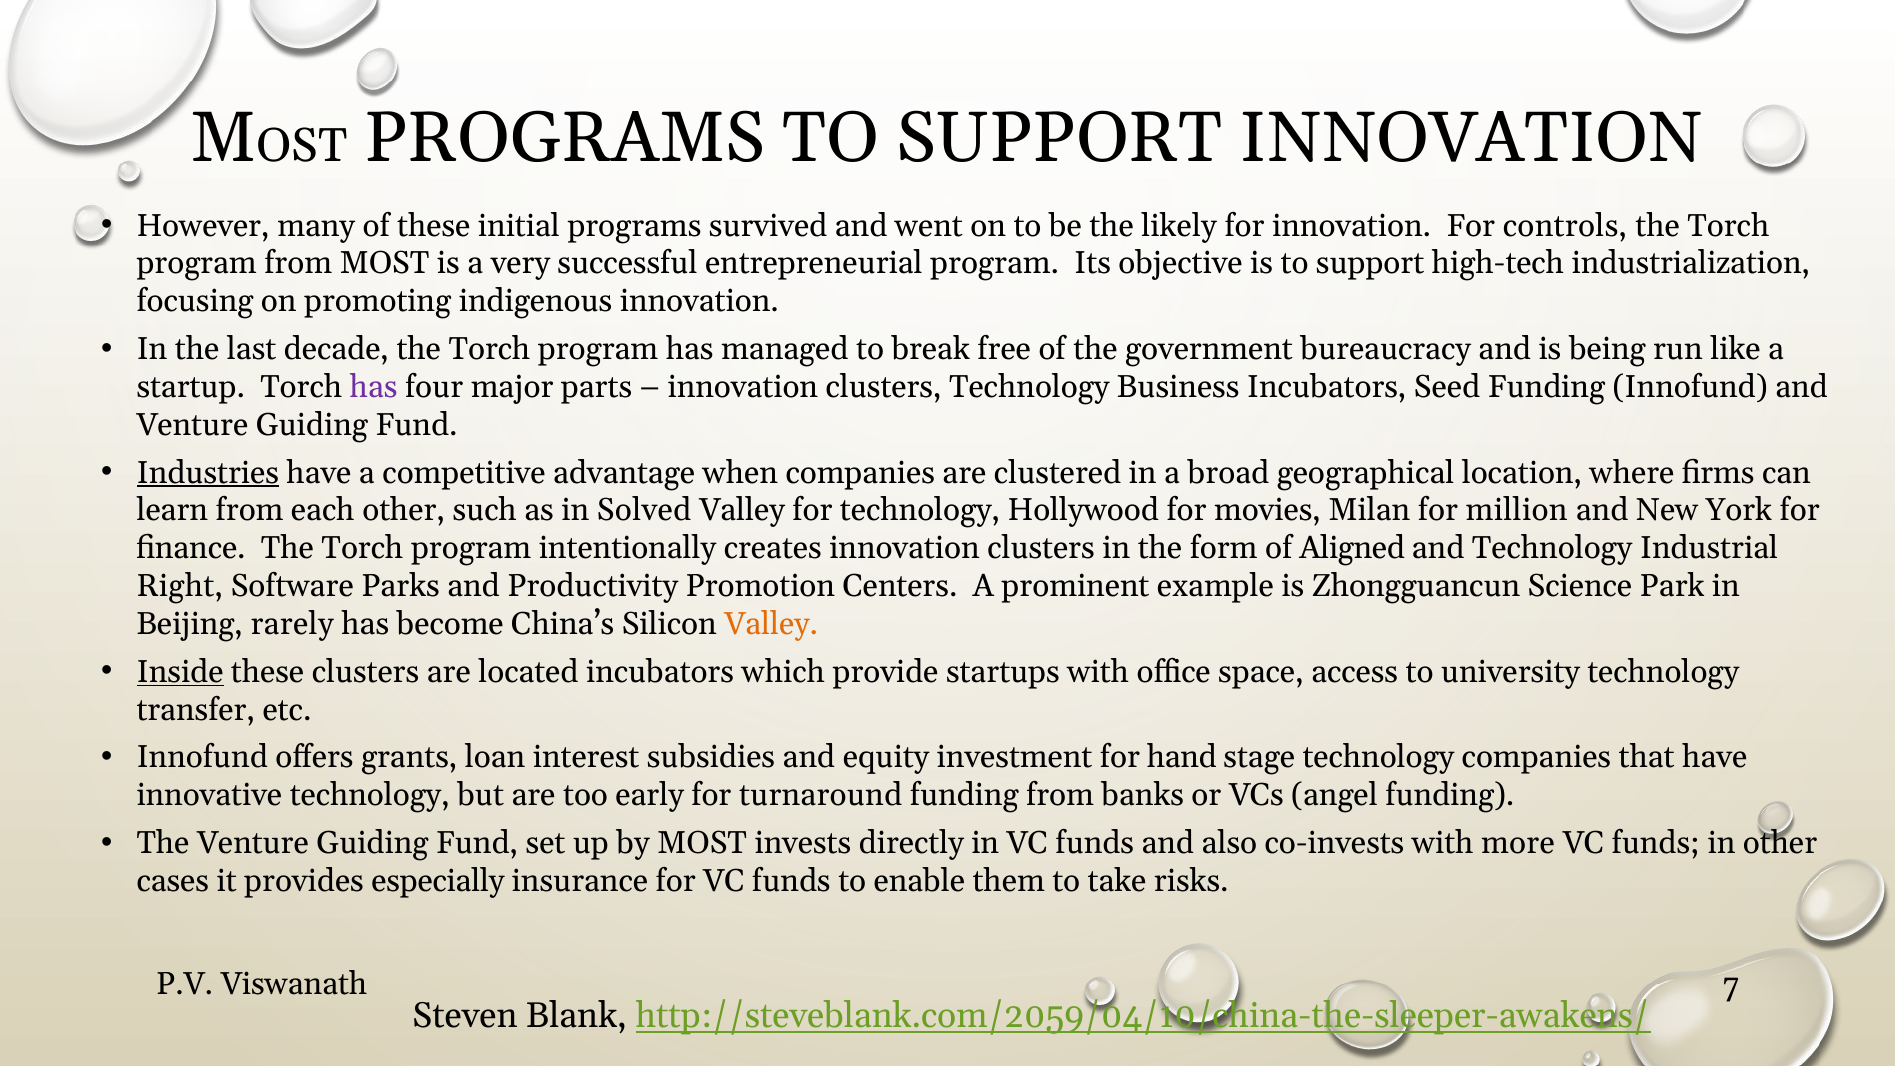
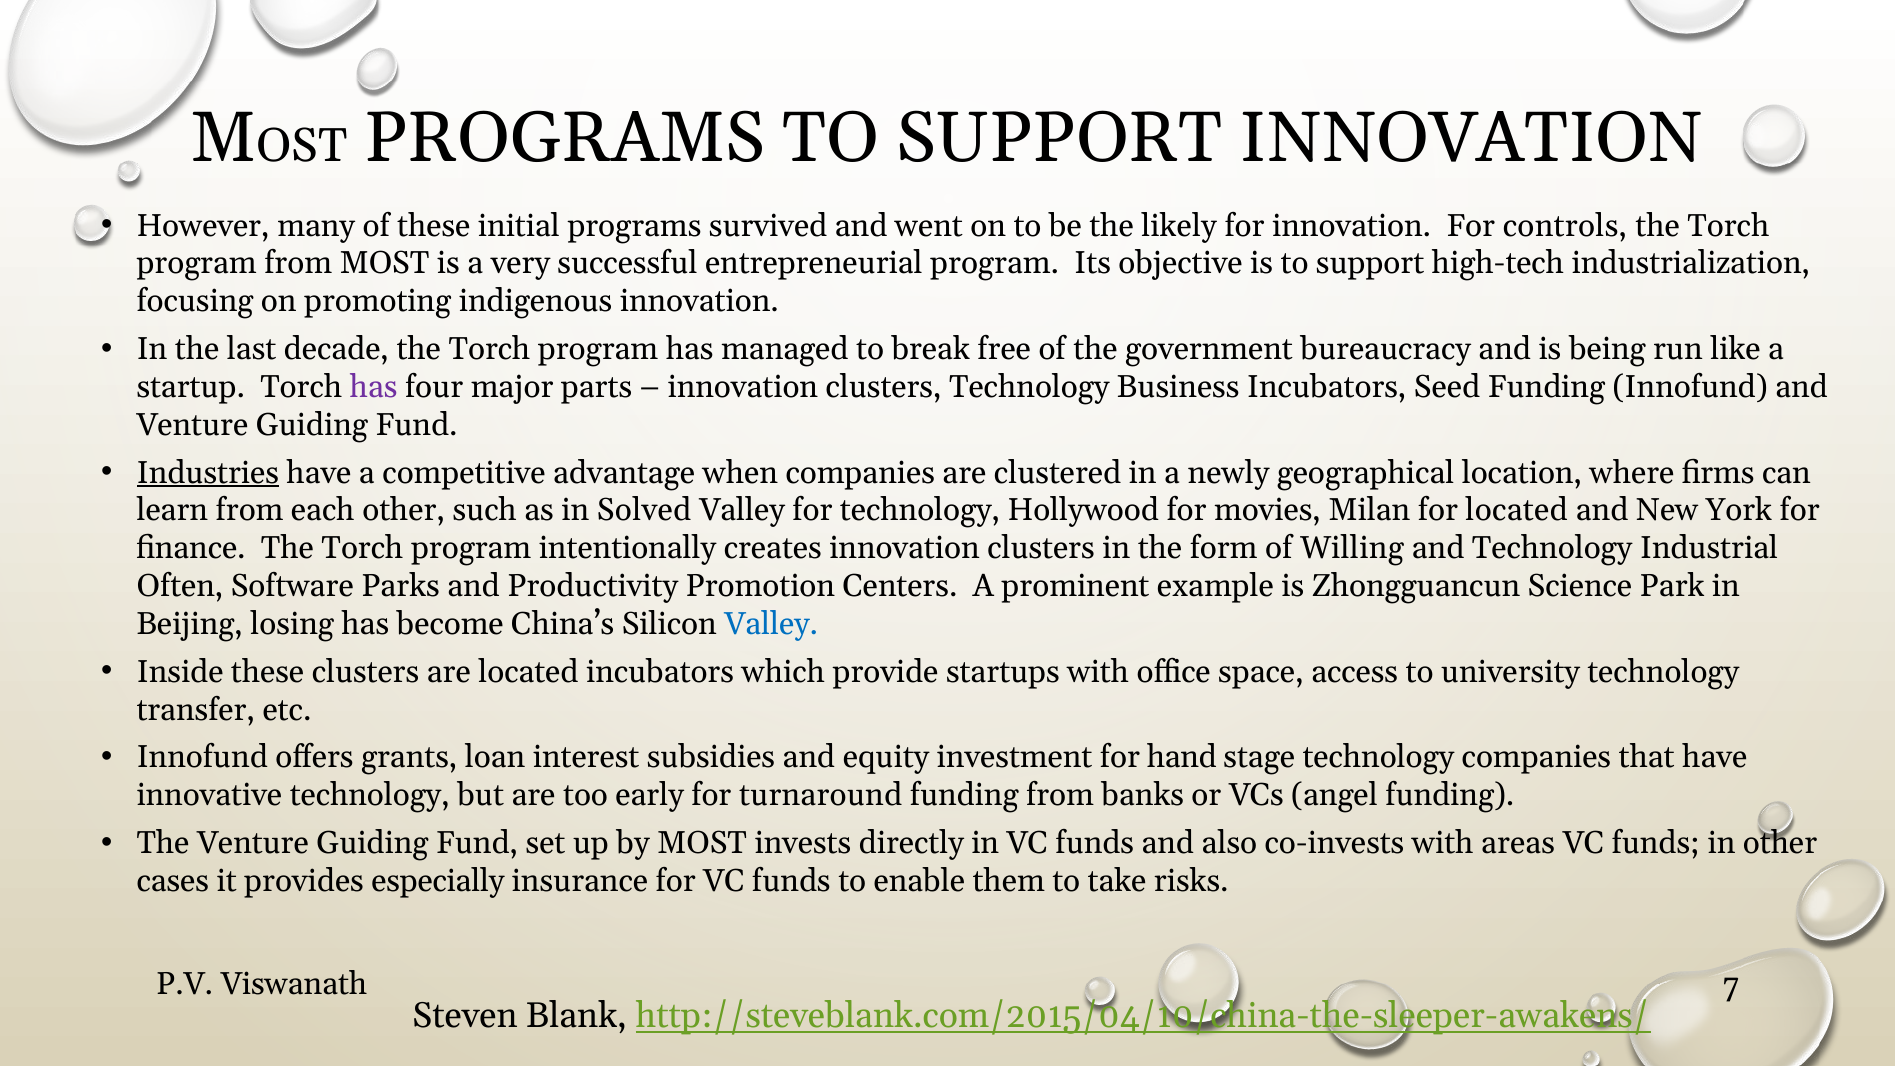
broad: broad -> newly
for million: million -> located
Aligned: Aligned -> Willing
Right: Right -> Often
rarely: rarely -> losing
Valley at (771, 624) colour: orange -> blue
Inside underline: present -> none
more: more -> areas
http://steveblank.com/2059/04/10/china-the-sleeper-awakens/: http://steveblank.com/2059/04/10/china-the-sleeper-awakens/ -> http://steveblank.com/2015/04/10/china-the-sleeper-awakens/
